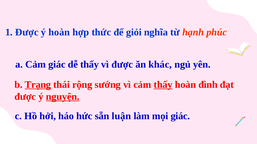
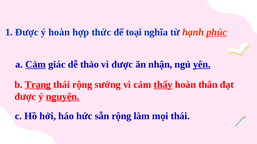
giỏi: giỏi -> toại
phúc underline: none -> present
Cảm at (36, 65) underline: none -> present
dễ thấy: thấy -> thảo
khác: khác -> nhận
yên underline: none -> present
đình: đình -> thân
sẵn luận: luận -> rộng
mọi giác: giác -> thái
